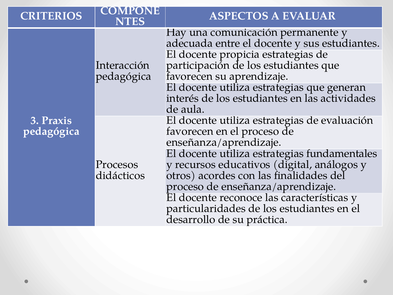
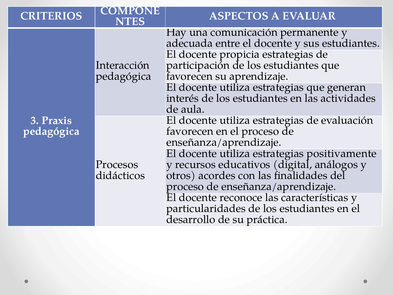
fundamentales: fundamentales -> positivamente
